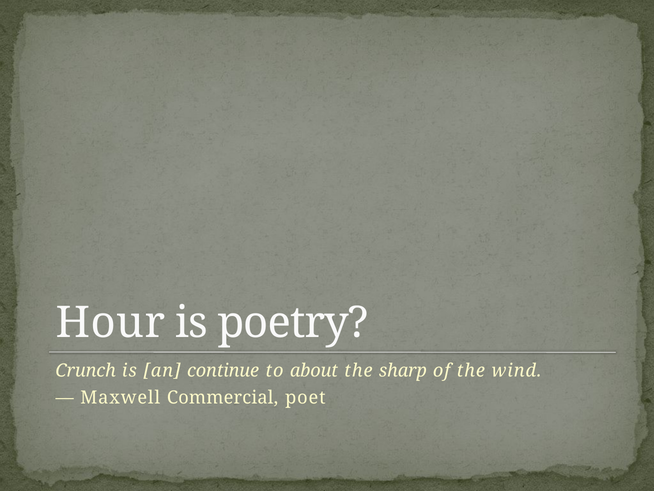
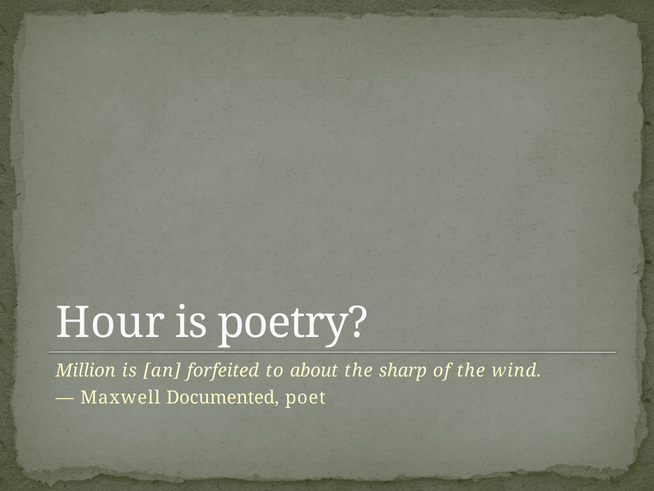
Crunch: Crunch -> Million
continue: continue -> forfeited
Commercial: Commercial -> Documented
